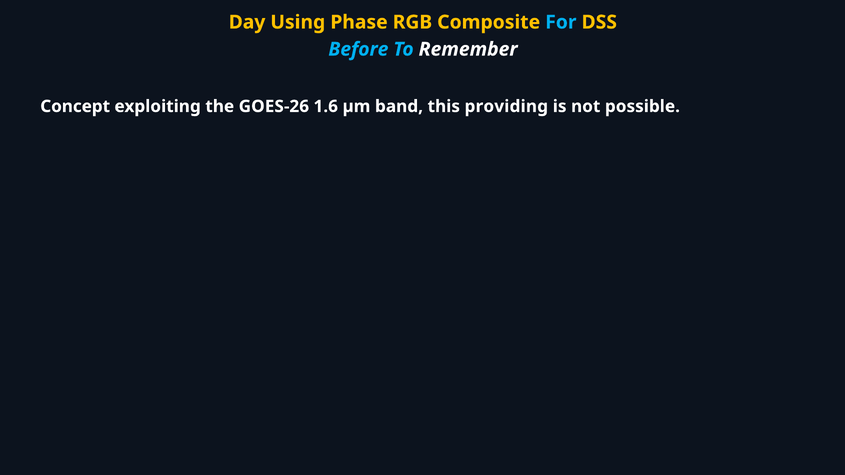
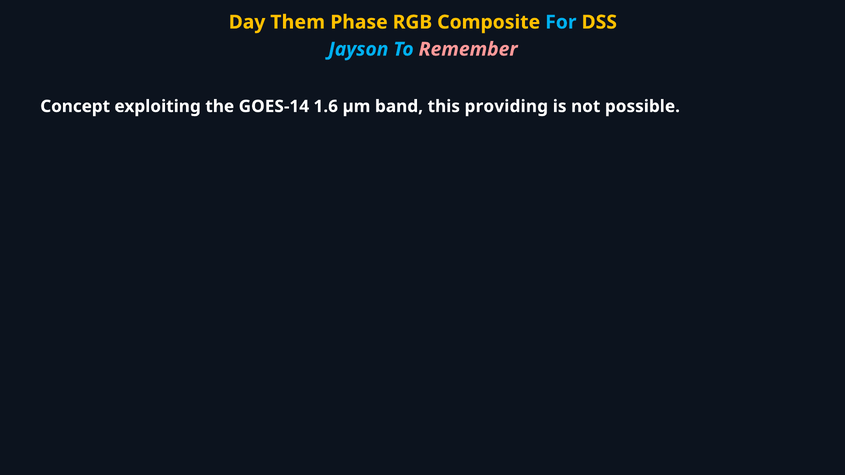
Using: Using -> Them
Before: Before -> Jayson
Remember colour: white -> pink
GOES-26: GOES-26 -> GOES-14
